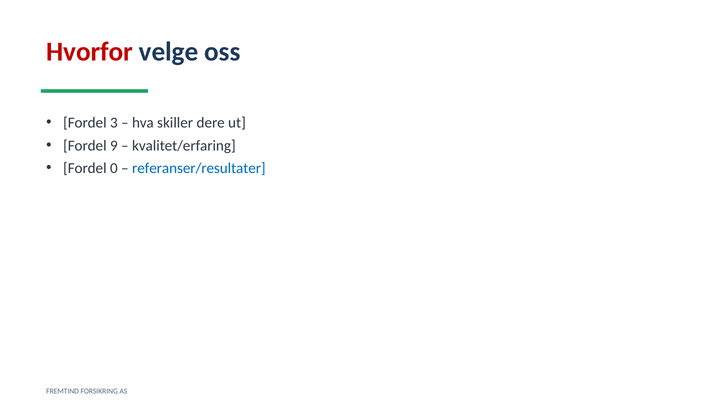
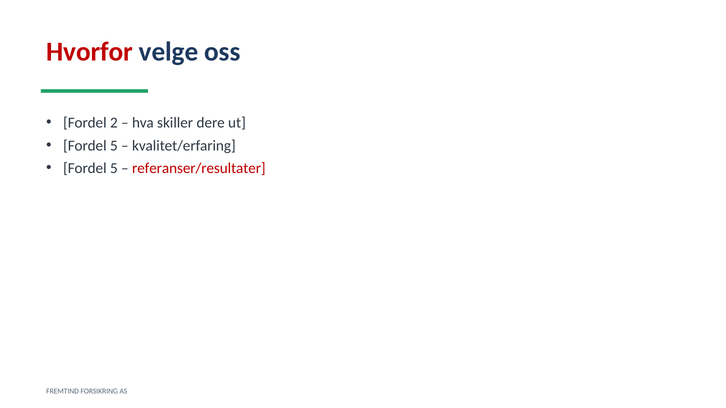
3: 3 -> 2
9 at (114, 146): 9 -> 5
0 at (114, 168): 0 -> 5
referanser/resultater colour: blue -> red
